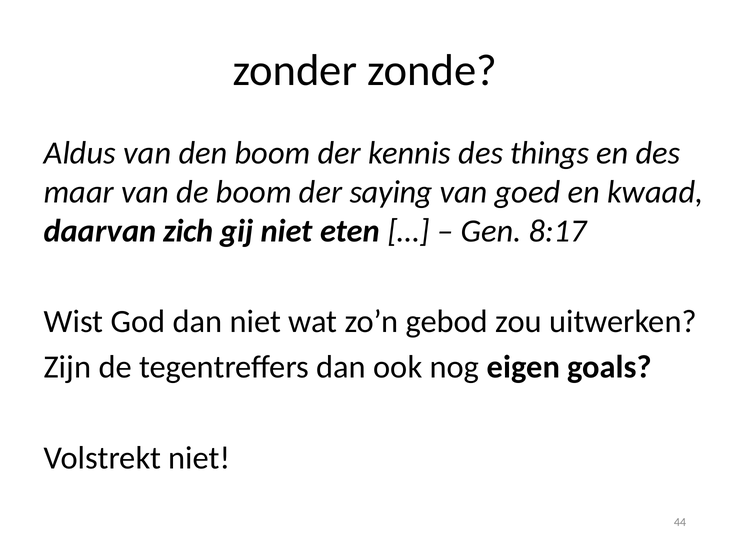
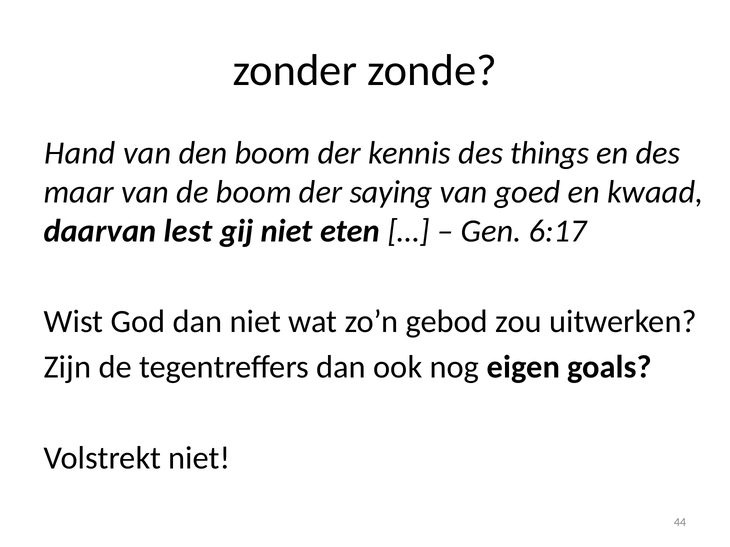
Aldus: Aldus -> Hand
zich: zich -> lest
8:17: 8:17 -> 6:17
